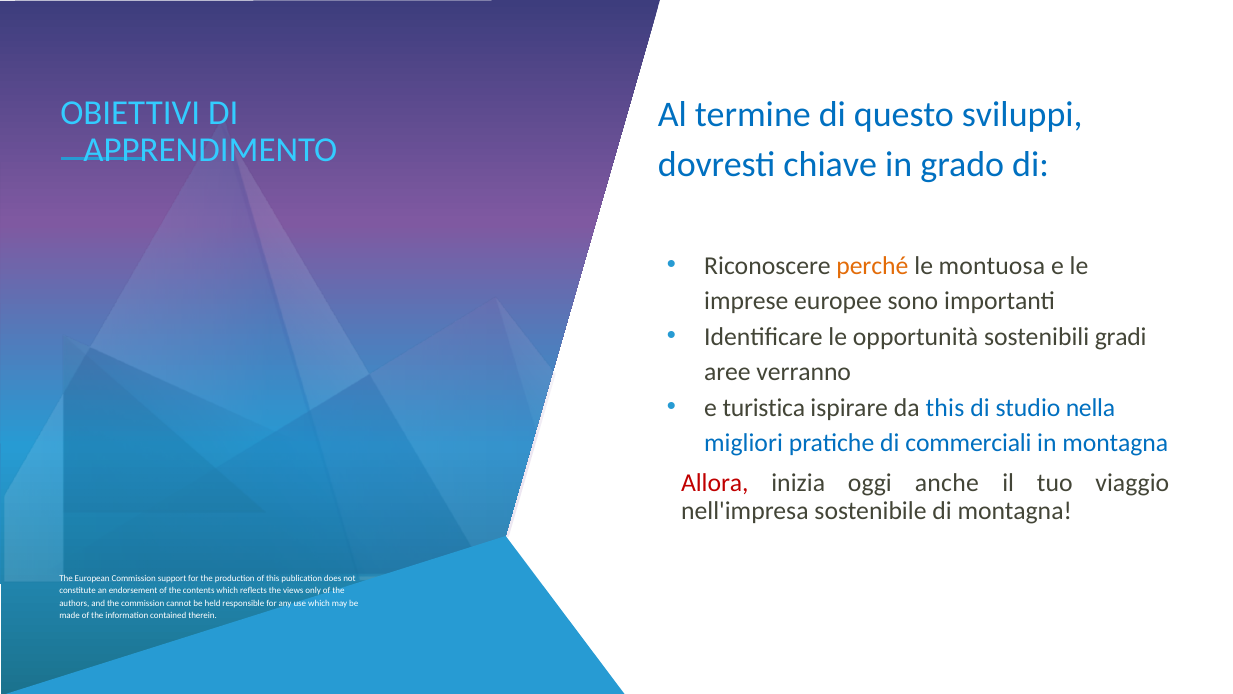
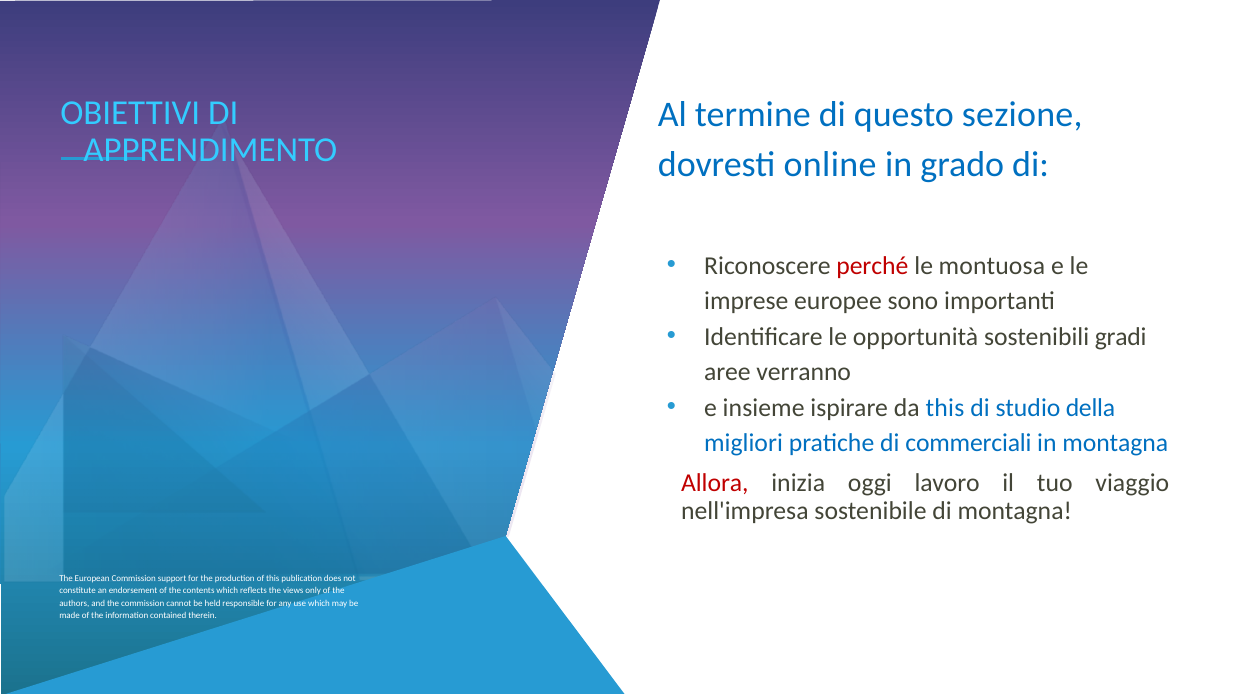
sviluppi: sviluppi -> sezione
chiave: chiave -> online
perché colour: orange -> red
turistica: turistica -> insieme
nella: nella -> della
anche: anche -> lavoro
